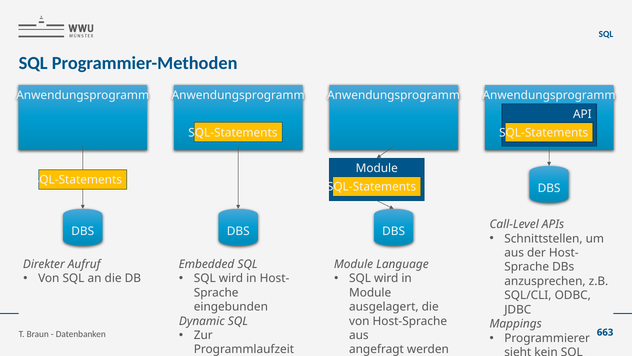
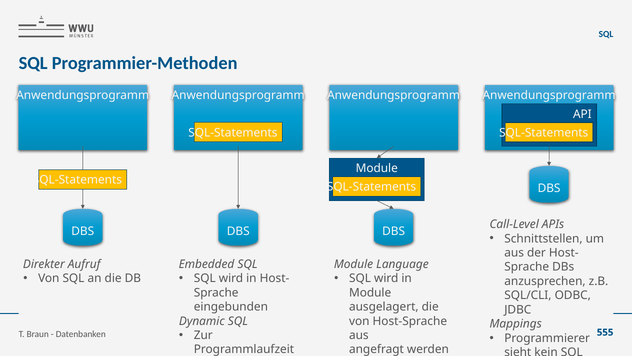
663: 663 -> 555
